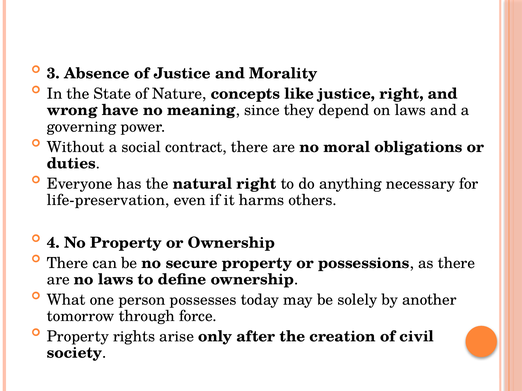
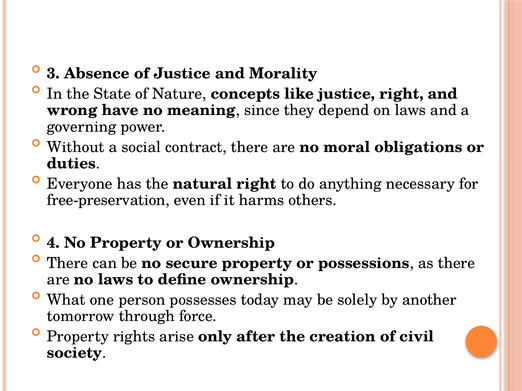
life-preservation: life-preservation -> free-preservation
